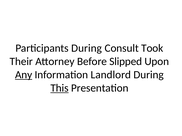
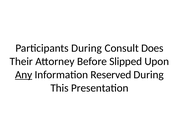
Took: Took -> Does
Landlord: Landlord -> Reserved
This underline: present -> none
